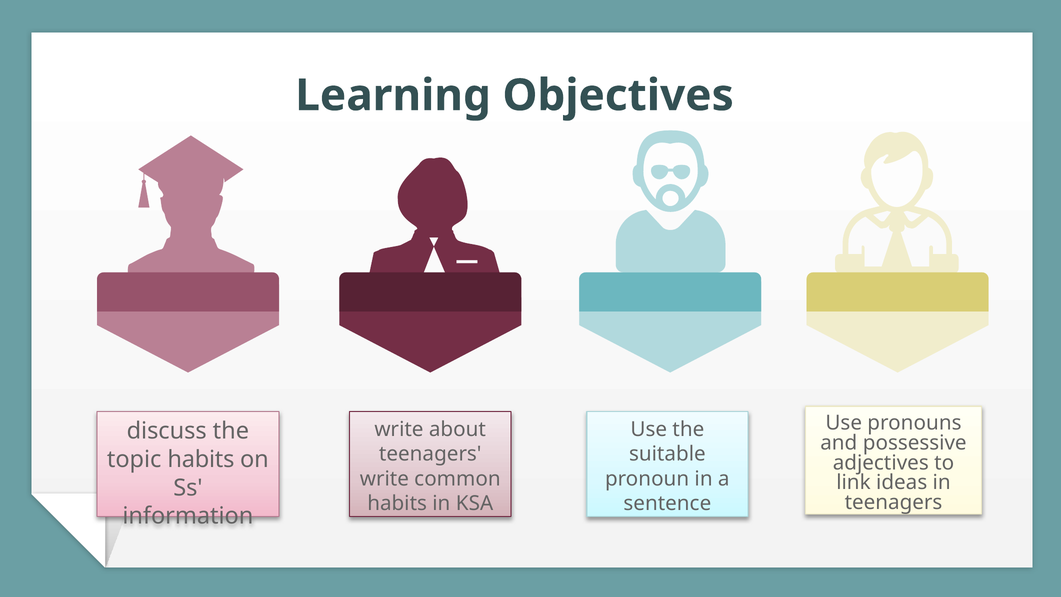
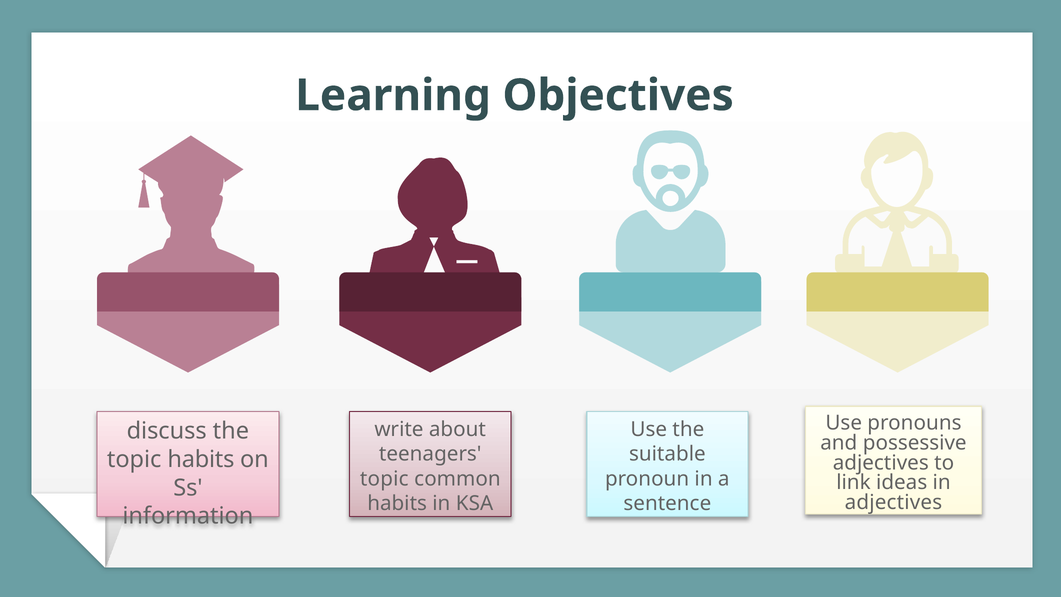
write at (384, 479): write -> topic
teenagers at (894, 502): teenagers -> adjectives
